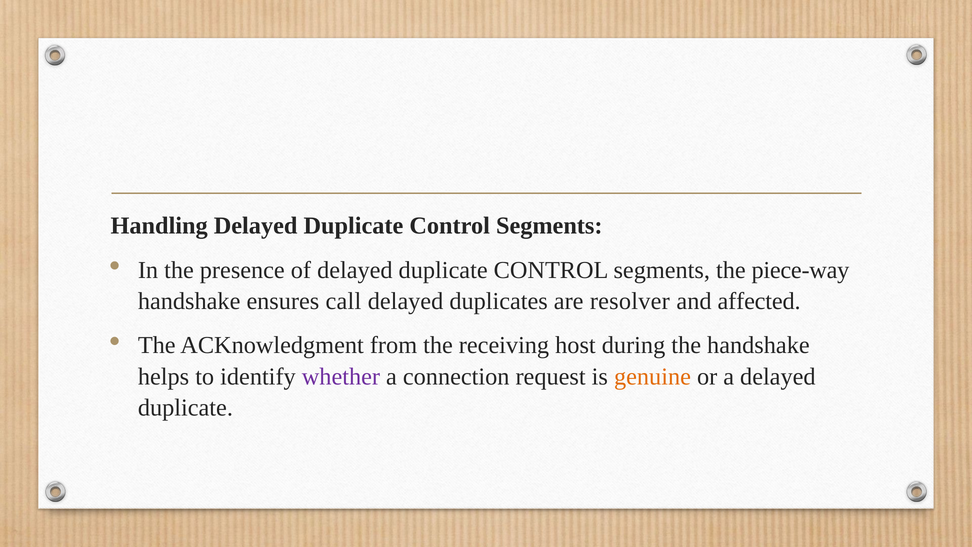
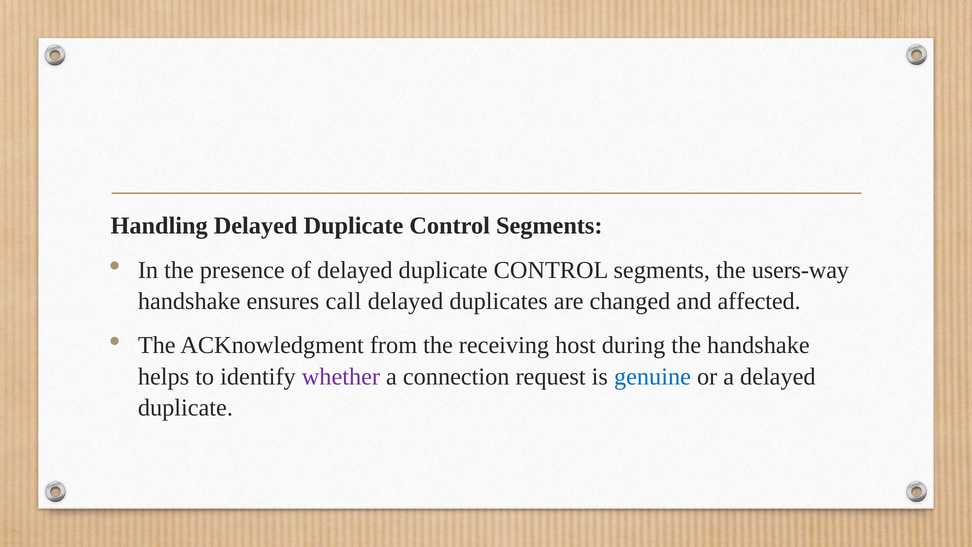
piece-way: piece-way -> users-way
resolver: resolver -> changed
genuine colour: orange -> blue
